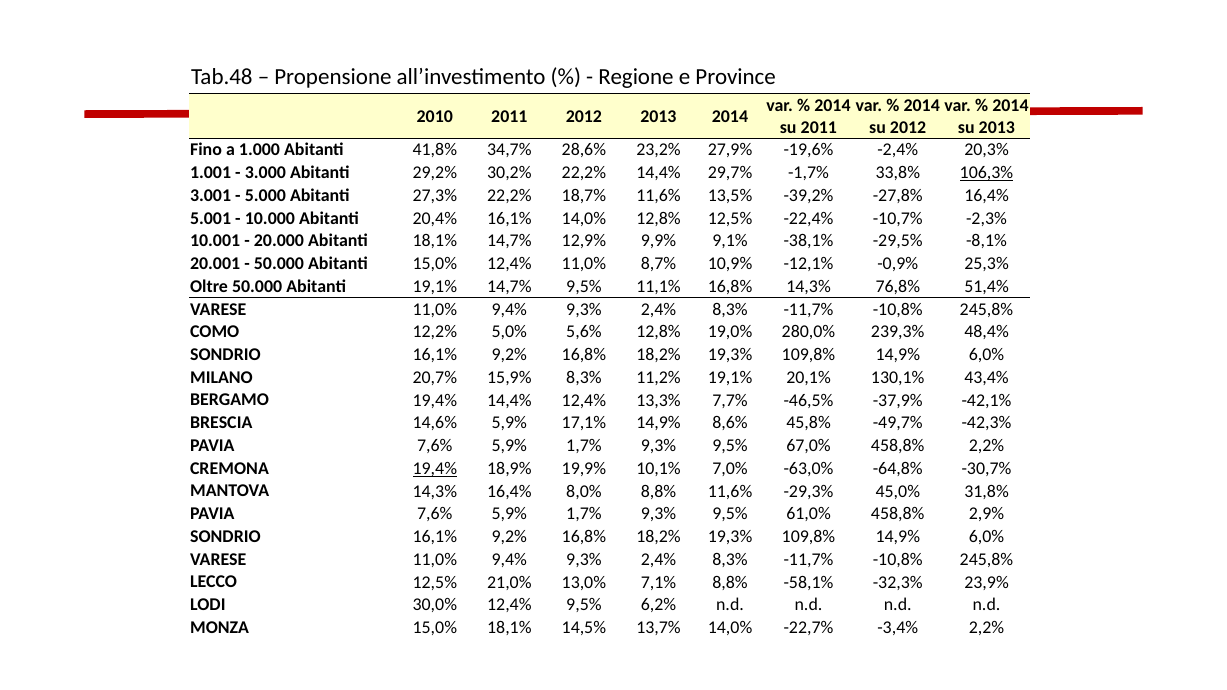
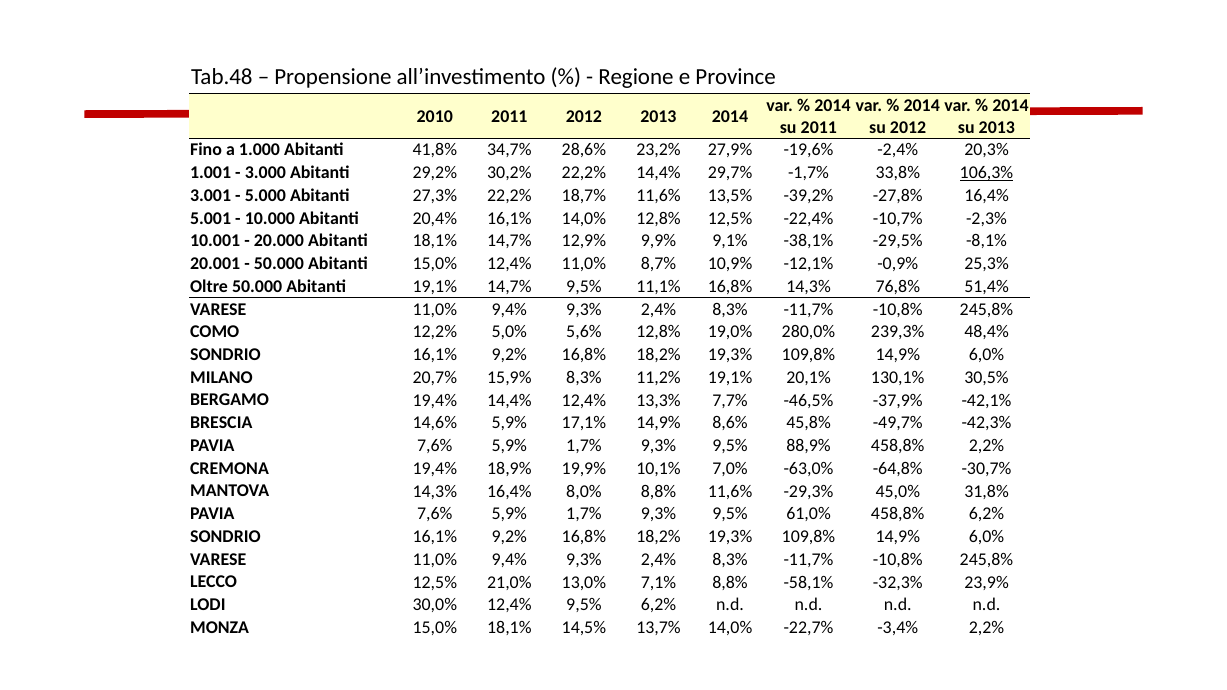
43,4%: 43,4% -> 30,5%
67,0%: 67,0% -> 88,9%
19,4% at (435, 468) underline: present -> none
458,8% 2,9%: 2,9% -> 6,2%
